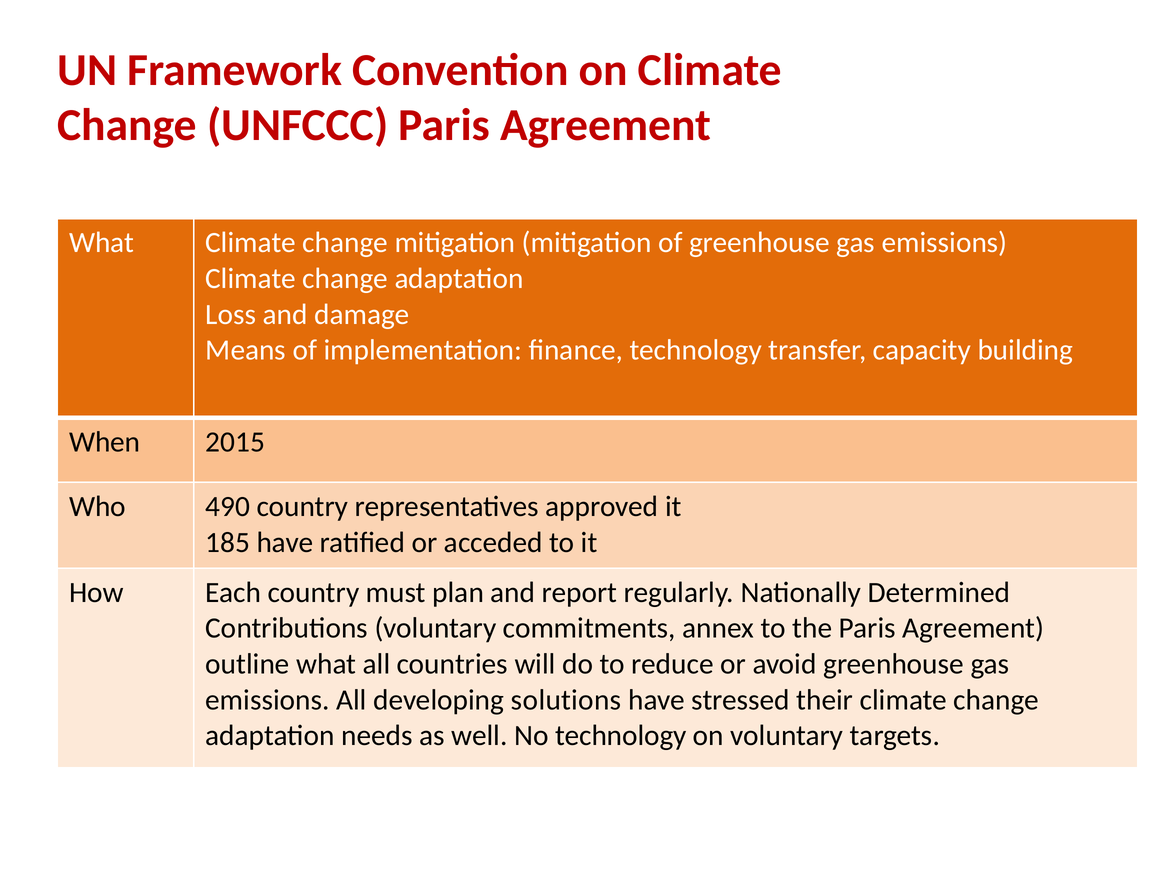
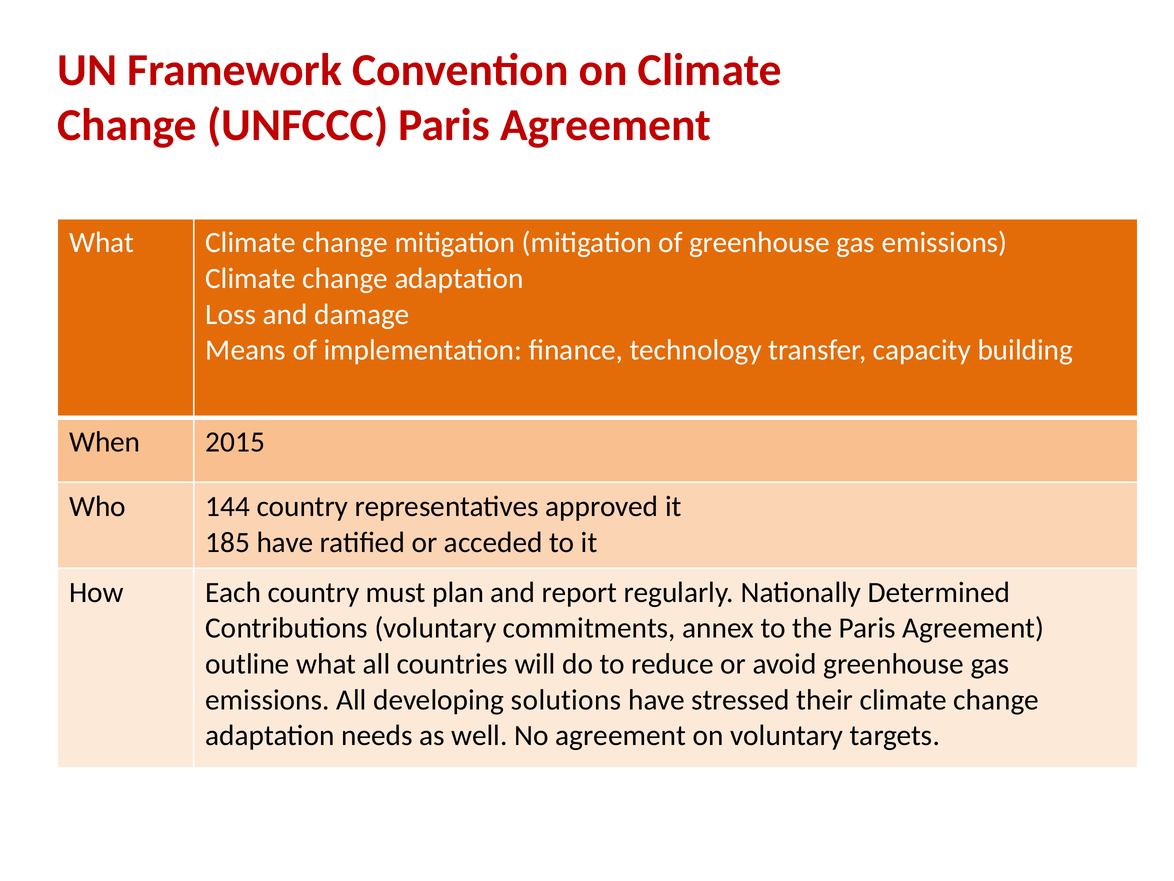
490: 490 -> 144
No technology: technology -> agreement
